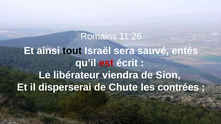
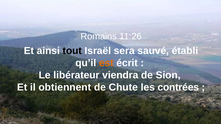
entés: entés -> établi
est colour: red -> orange
disperserai: disperserai -> obtiennent
